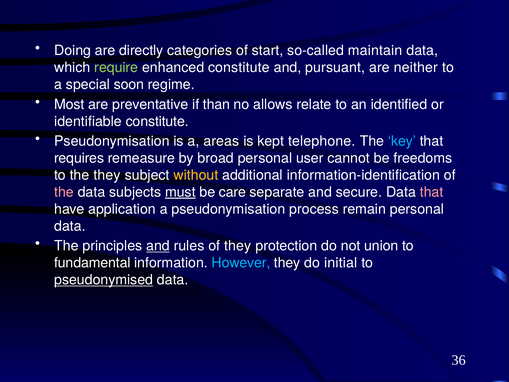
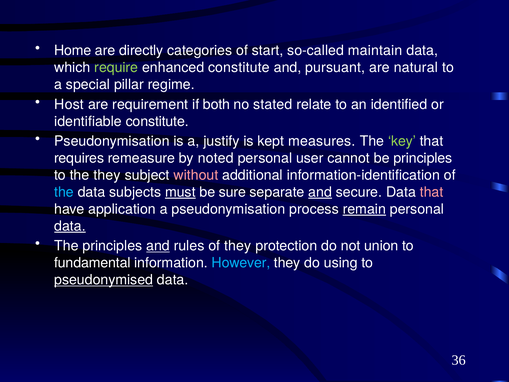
Doing: Doing -> Home
neither: neither -> natural
soon: soon -> pillar
Most: Most -> Host
preventative: preventative -> requirement
than: than -> both
allows: allows -> stated
areas: areas -> justify
telephone: telephone -> measures
key colour: light blue -> light green
broad: broad -> noted
be freedoms: freedoms -> principles
without colour: yellow -> pink
the at (64, 192) colour: pink -> light blue
care: care -> sure
and at (320, 192) underline: none -> present
remain underline: none -> present
data at (70, 226) underline: none -> present
initial: initial -> using
